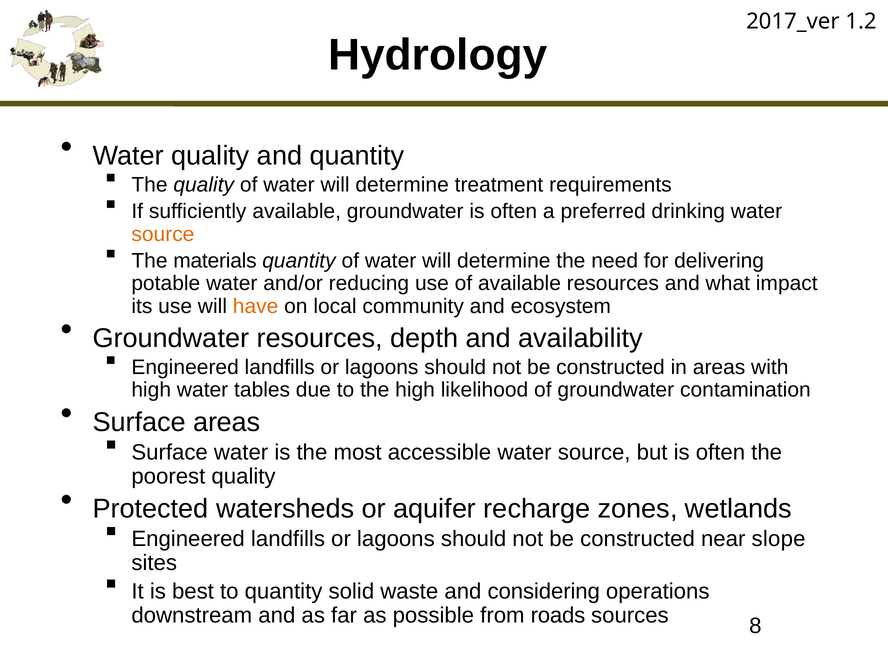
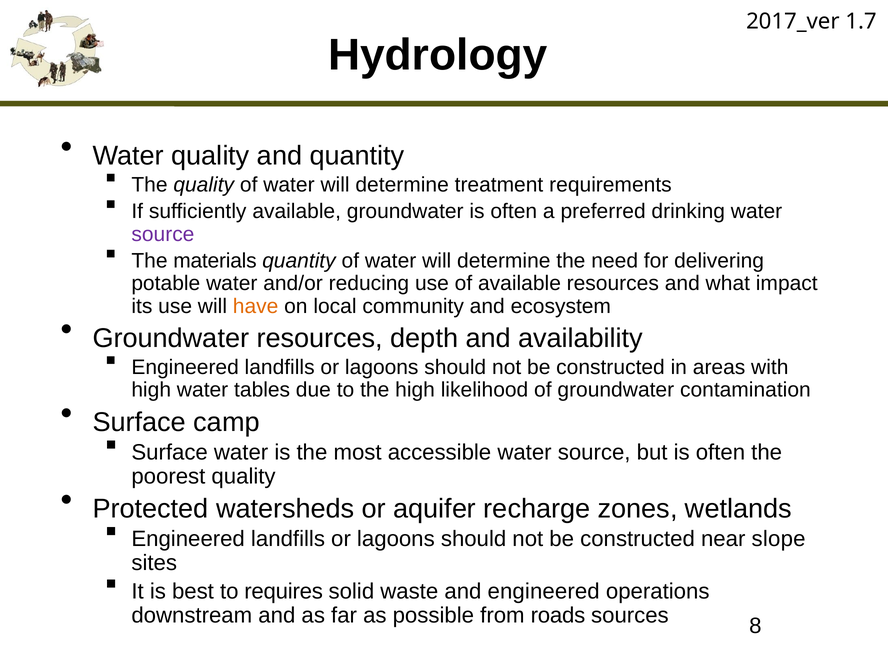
1.2: 1.2 -> 1.7
source at (163, 234) colour: orange -> purple
Surface areas: areas -> camp
to quantity: quantity -> requires
and considering: considering -> engineered
